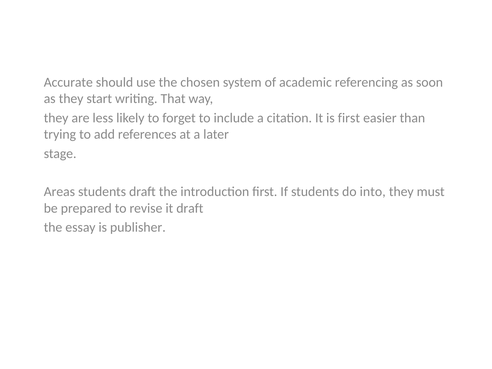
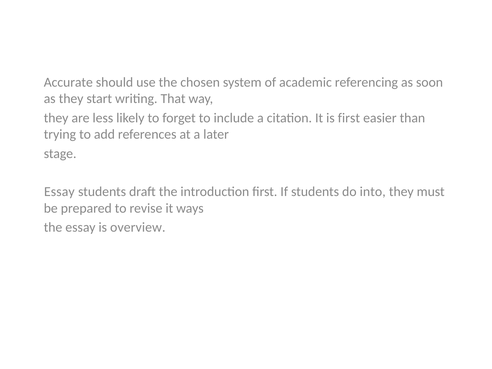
Areas at (59, 192): Areas -> Essay
it draft: draft -> ways
publisher: publisher -> overview
